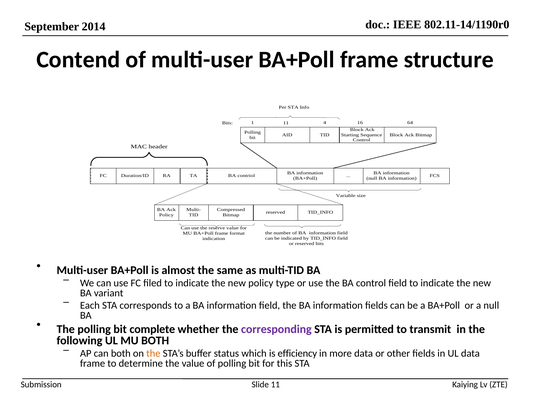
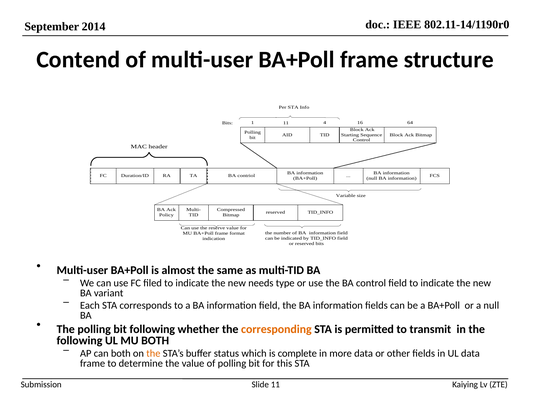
new policy: policy -> needs
bit complete: complete -> following
corresponding colour: purple -> orange
efficiency: efficiency -> complete
